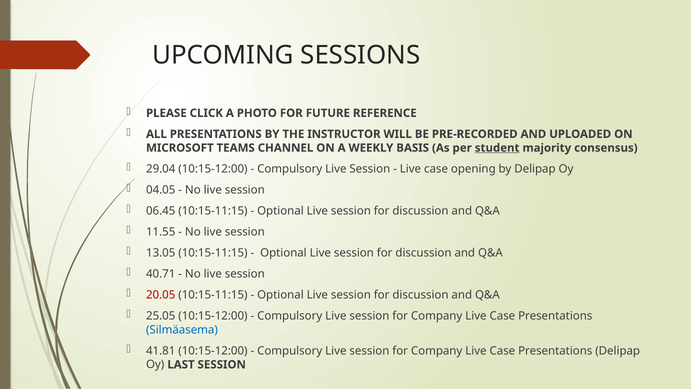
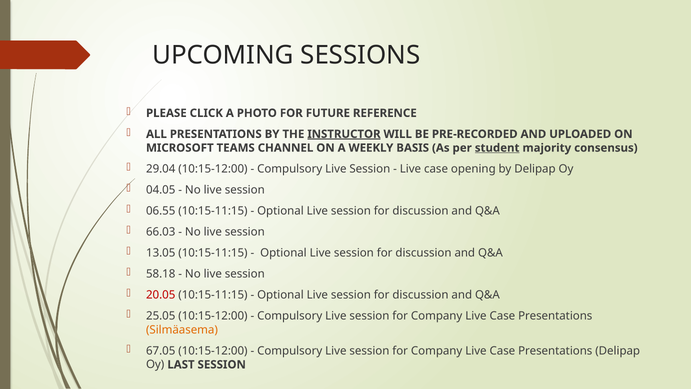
INSTRUCTOR underline: none -> present
06.45: 06.45 -> 06.55
11.55: 11.55 -> 66.03
40.71: 40.71 -> 58.18
Silmäasema colour: blue -> orange
41.81: 41.81 -> 67.05
